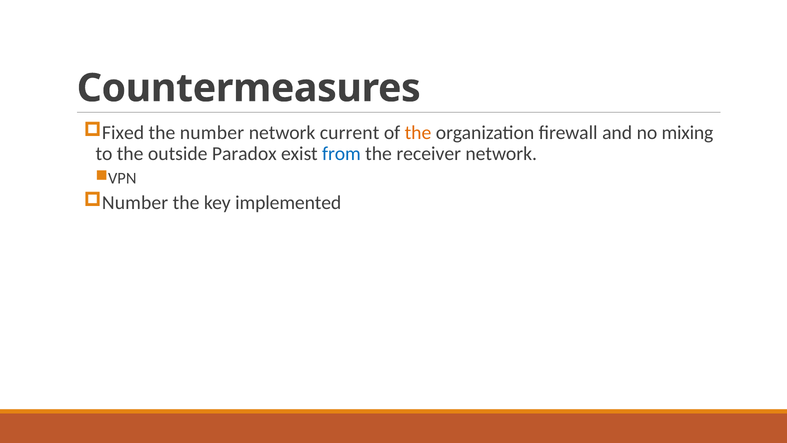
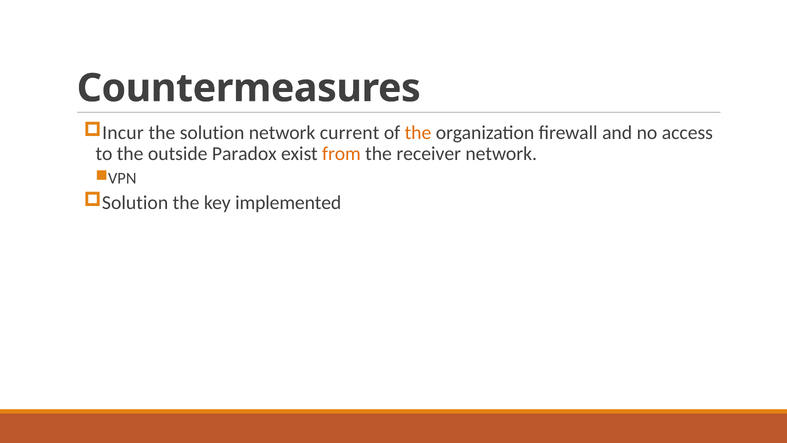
Fixed: Fixed -> Incur
the number: number -> solution
mixing: mixing -> access
from colour: blue -> orange
Number at (135, 203): Number -> Solution
